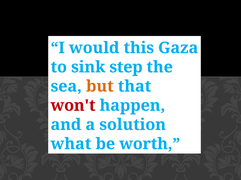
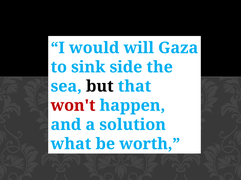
this: this -> will
step: step -> side
but colour: orange -> black
